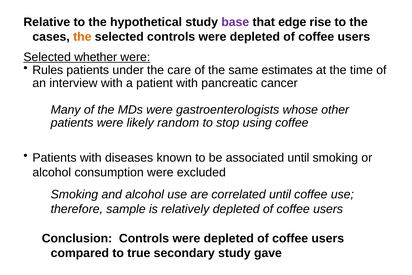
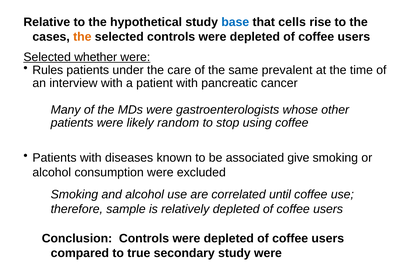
base colour: purple -> blue
edge: edge -> cells
estimates: estimates -> prevalent
associated until: until -> give
study gave: gave -> were
